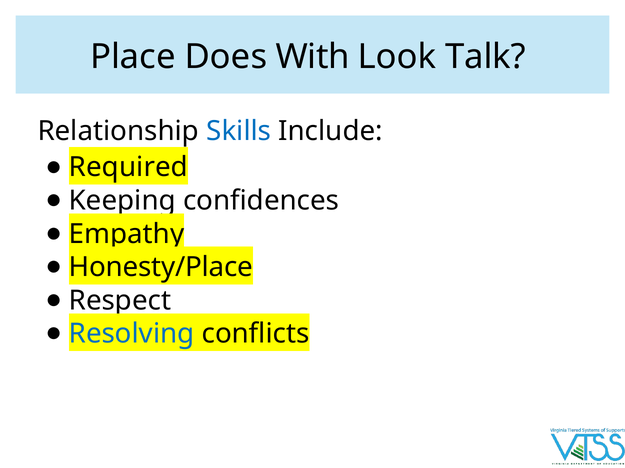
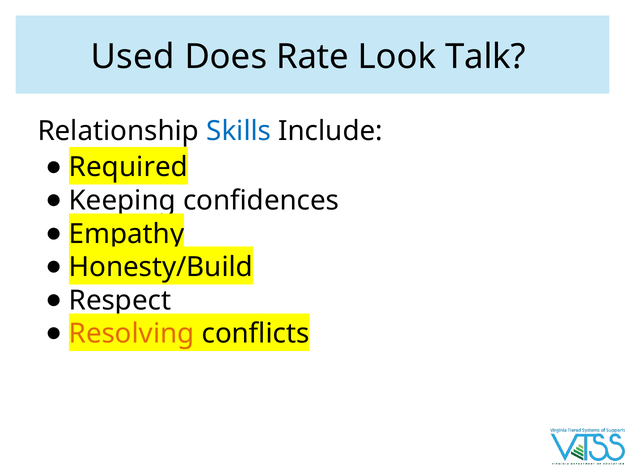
Place: Place -> Used
With: With -> Rate
Honesty/Place: Honesty/Place -> Honesty/Build
Resolving colour: blue -> orange
